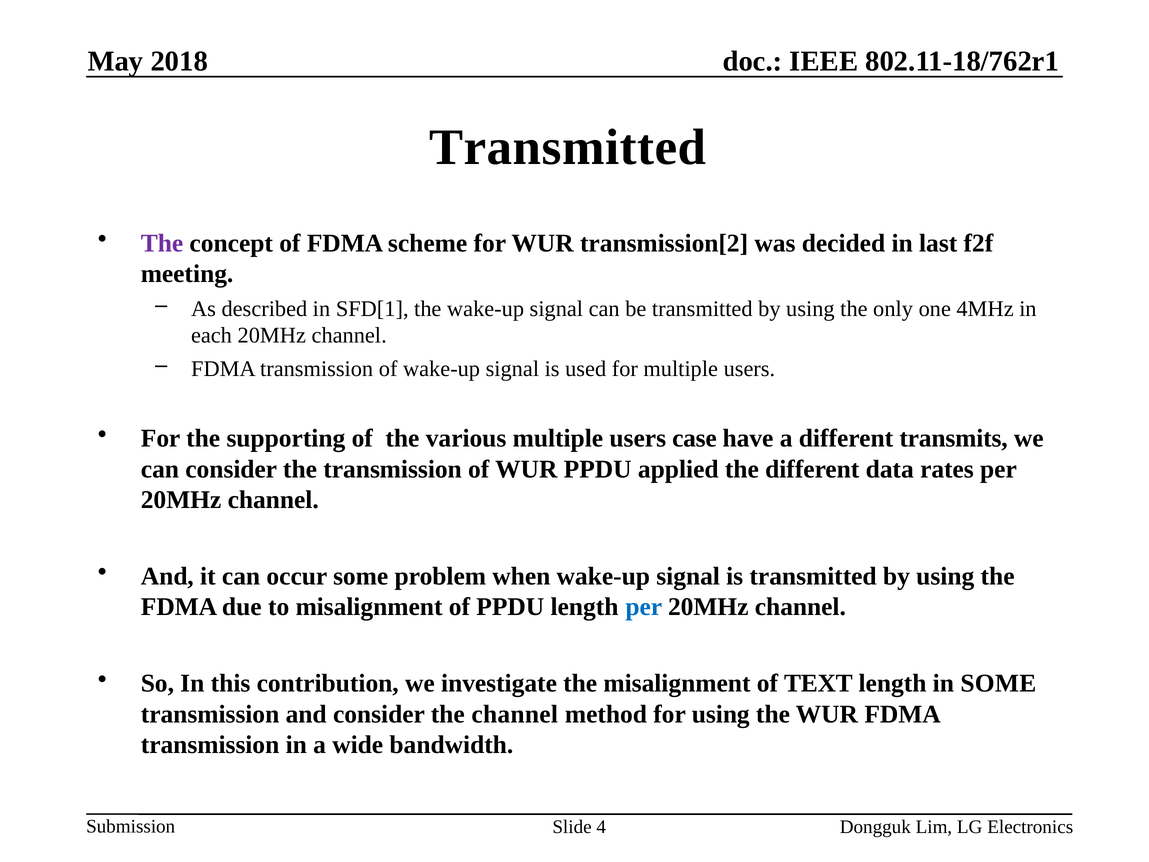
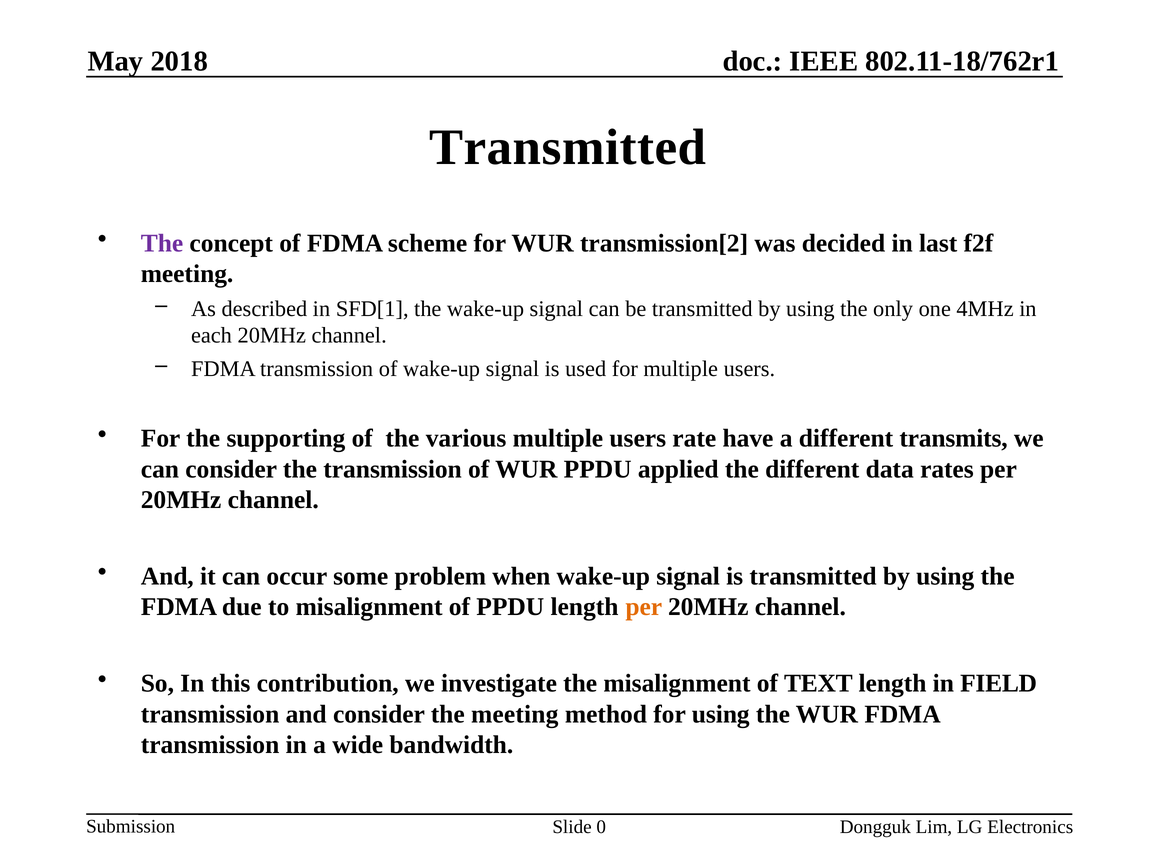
case: case -> rate
per at (644, 607) colour: blue -> orange
in SOME: SOME -> FIELD
the channel: channel -> meeting
4: 4 -> 0
